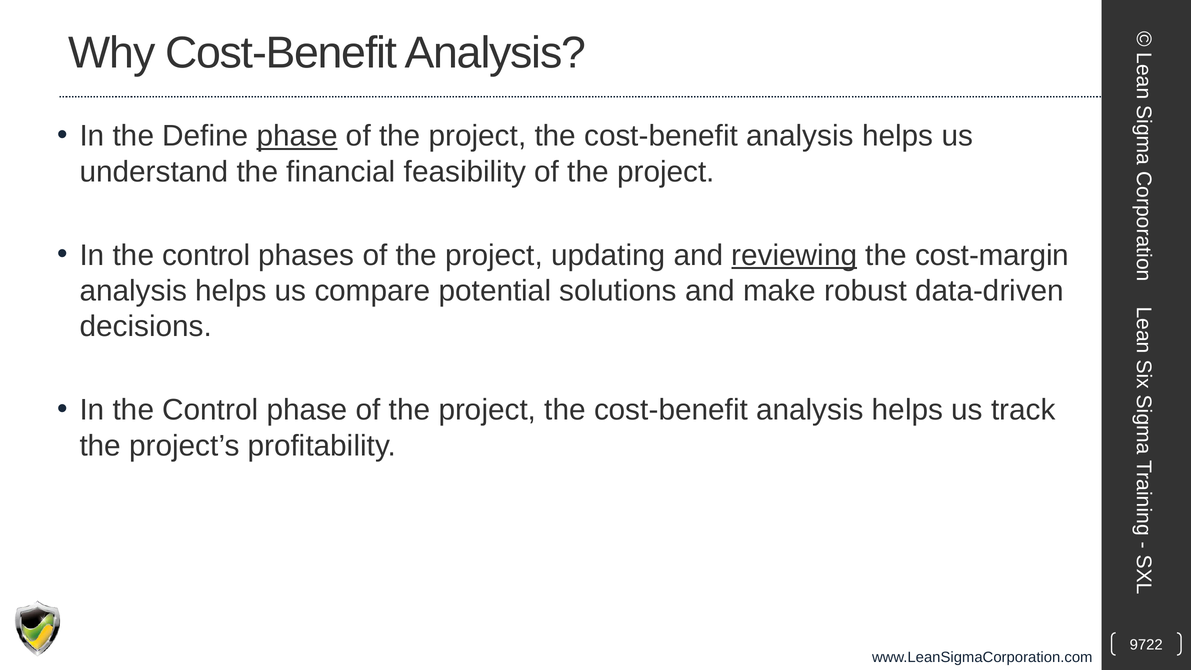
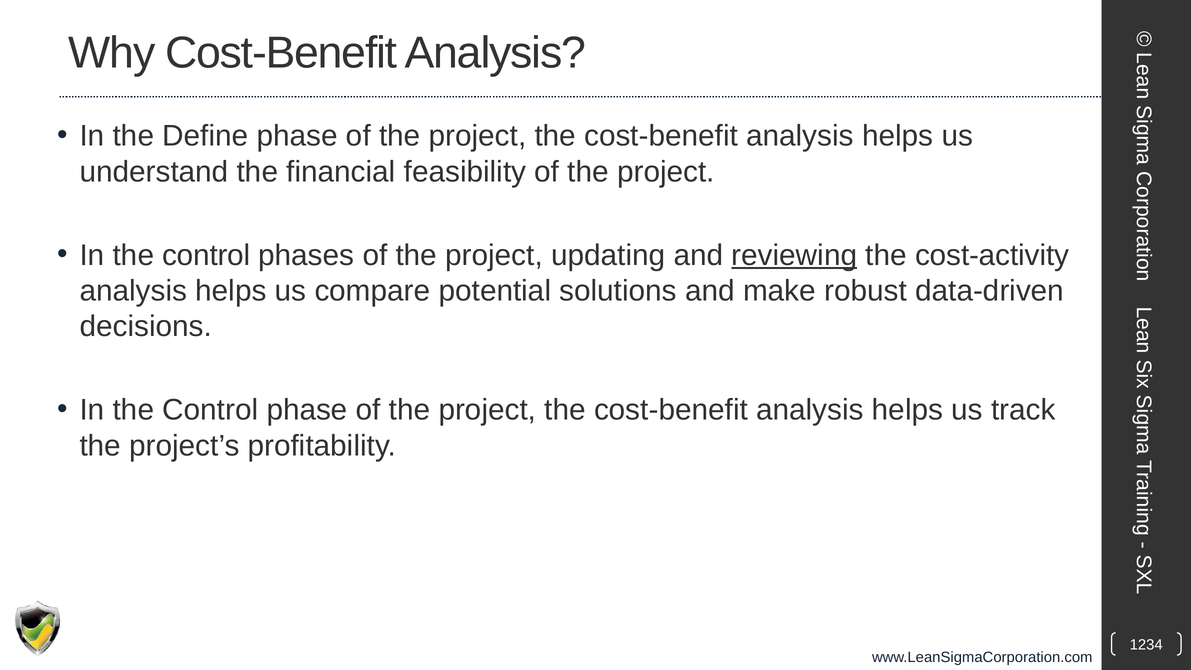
phase at (297, 136) underline: present -> none
cost-margin: cost-margin -> cost-activity
9722: 9722 -> 1234
